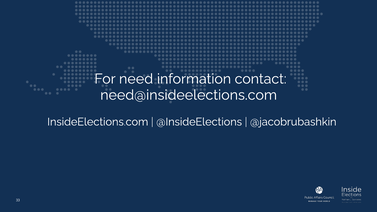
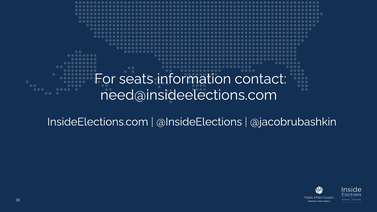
need: need -> seats
